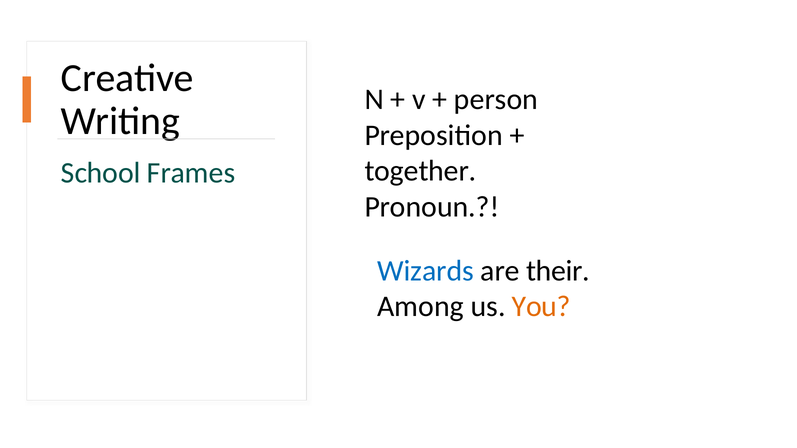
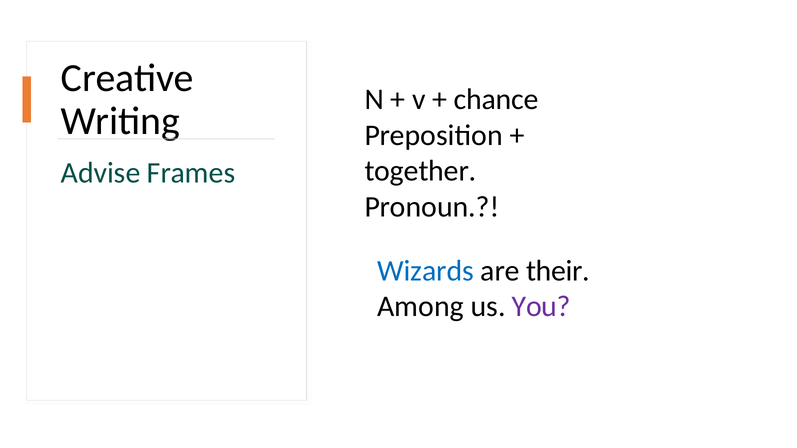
person: person -> chance
School: School -> Advise
You colour: orange -> purple
